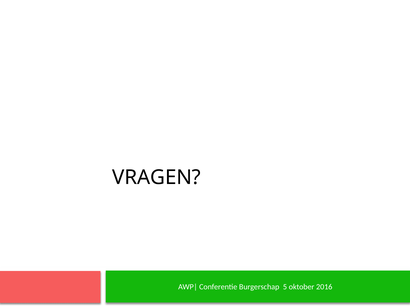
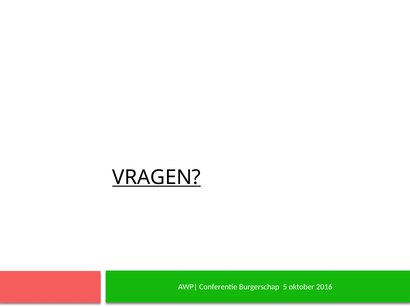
VRAGEN underline: none -> present
